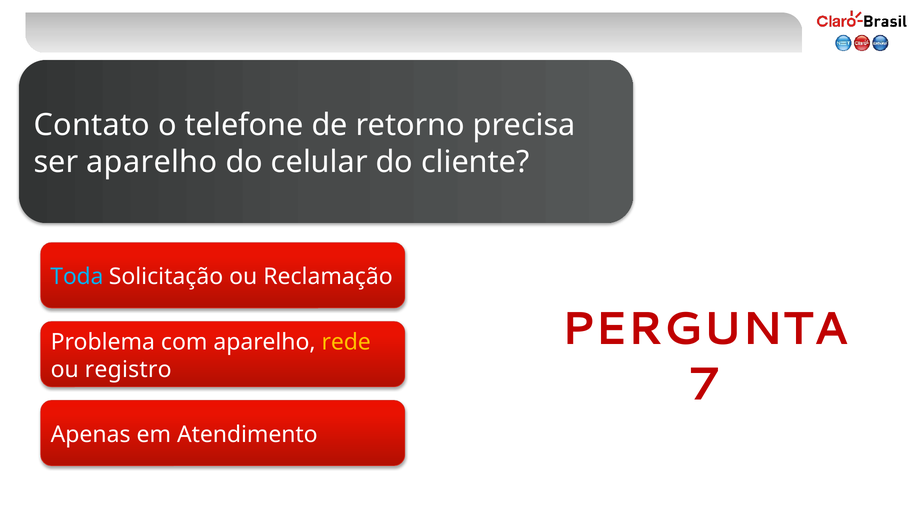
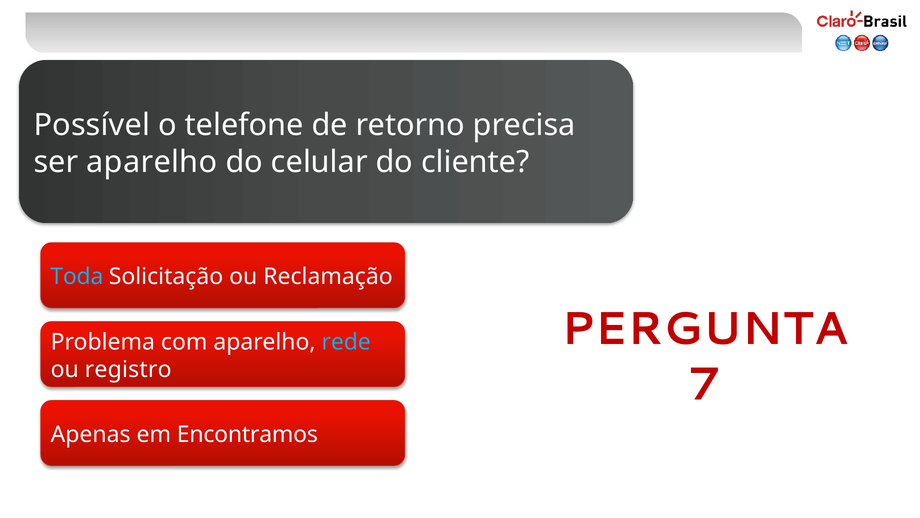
Contato: Contato -> Possível
rede colour: yellow -> light blue
Atendimento: Atendimento -> Encontramos
